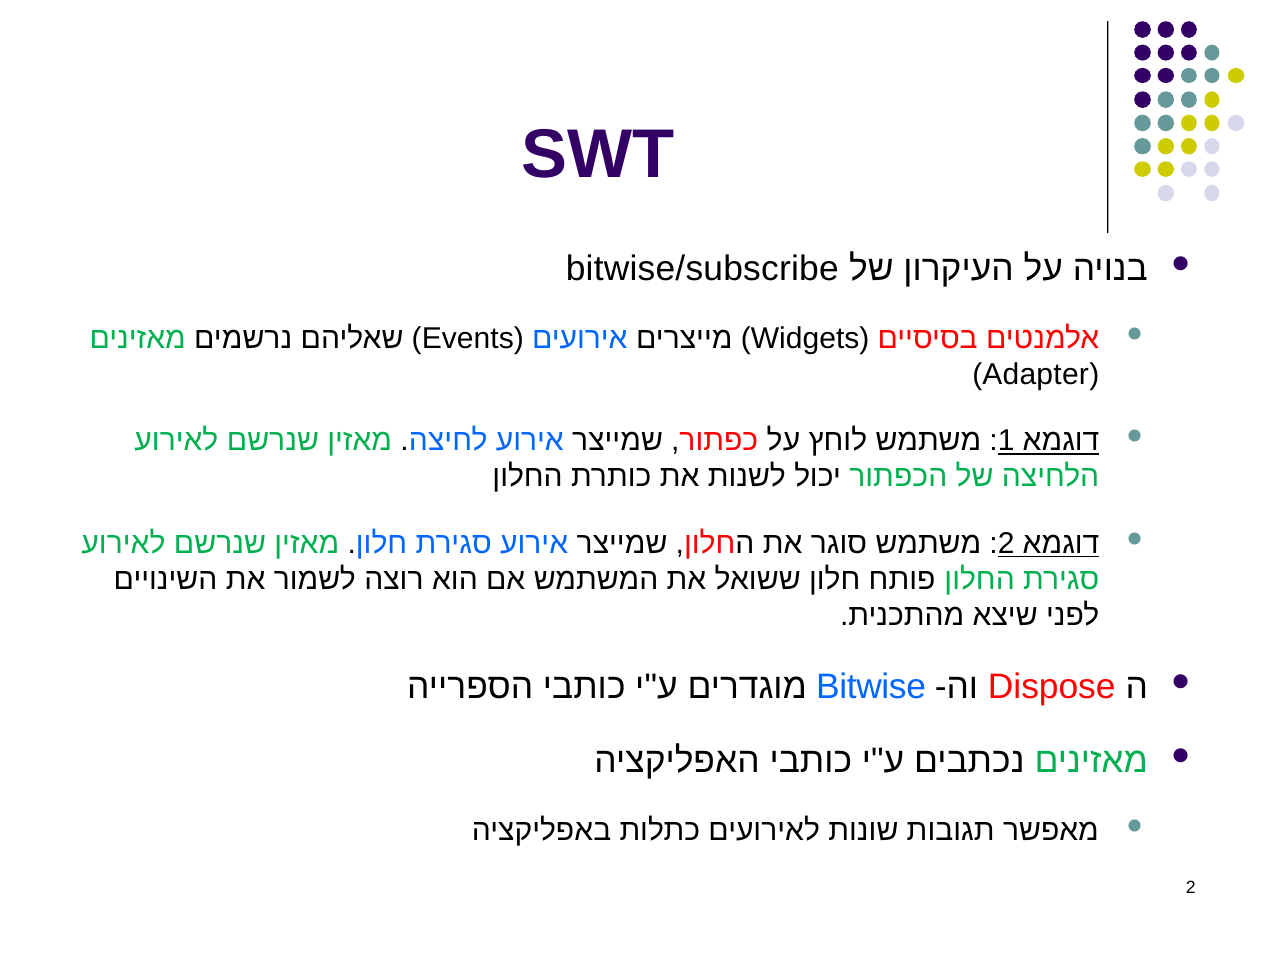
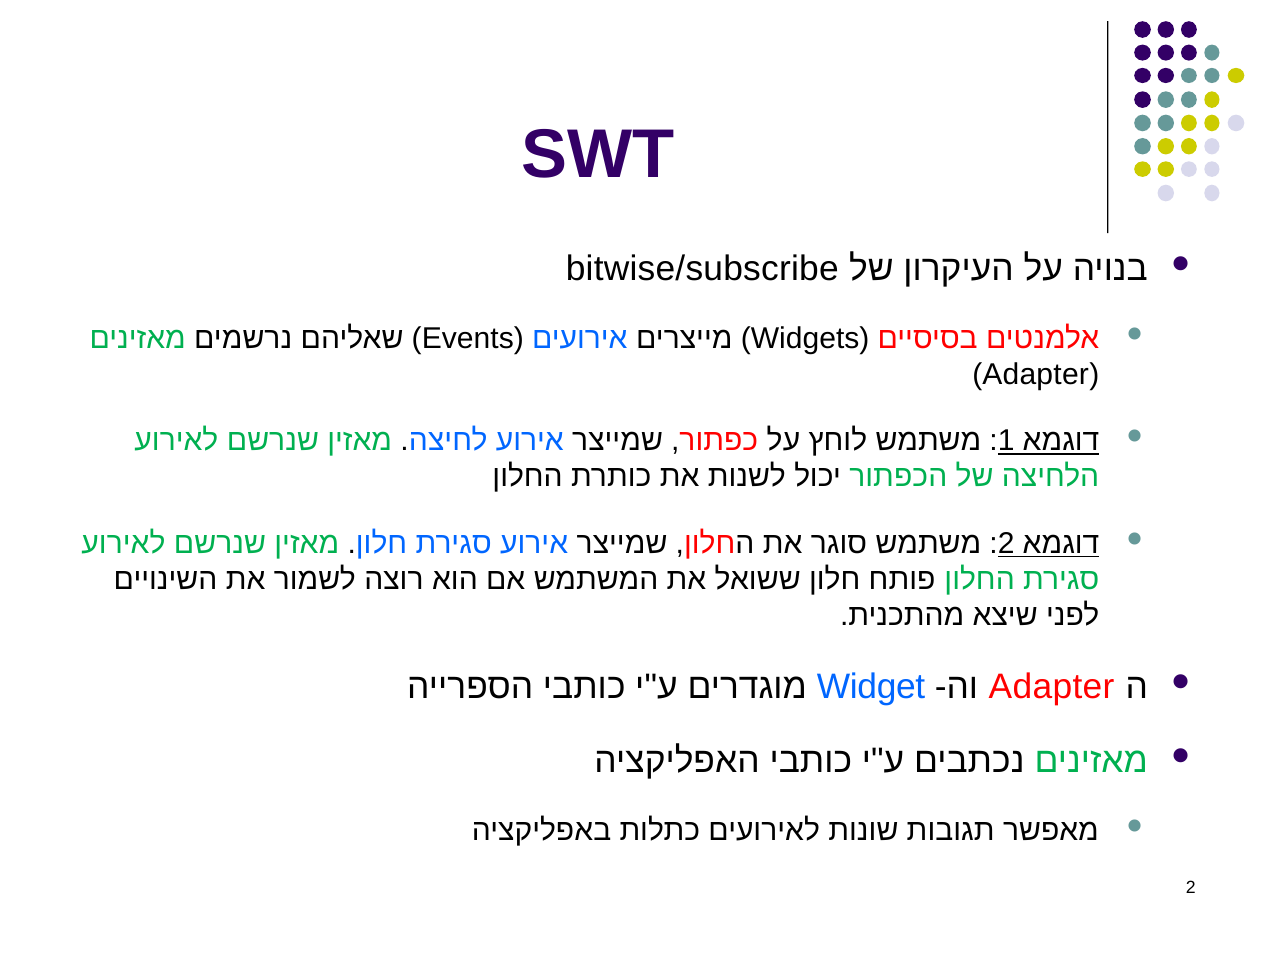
Bitwise: Bitwise -> Widget
Dispose at (1052, 687): Dispose -> Adapter
